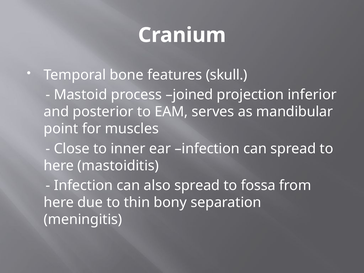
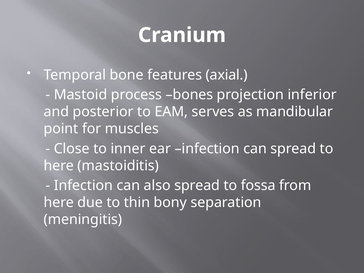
skull: skull -> axial
joined: joined -> bones
